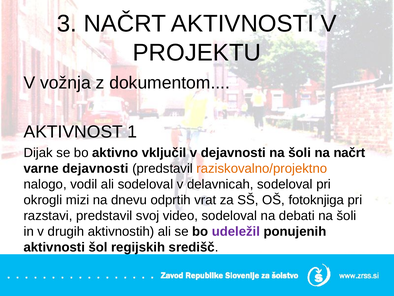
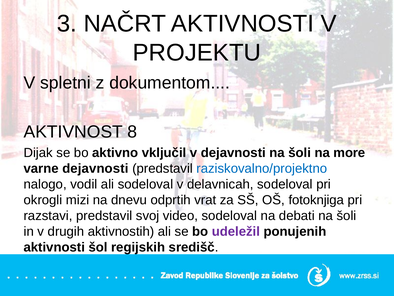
vožnja: vožnja -> spletni
1: 1 -> 8
na načrt: načrt -> more
raziskovalno/projektno colour: orange -> blue
